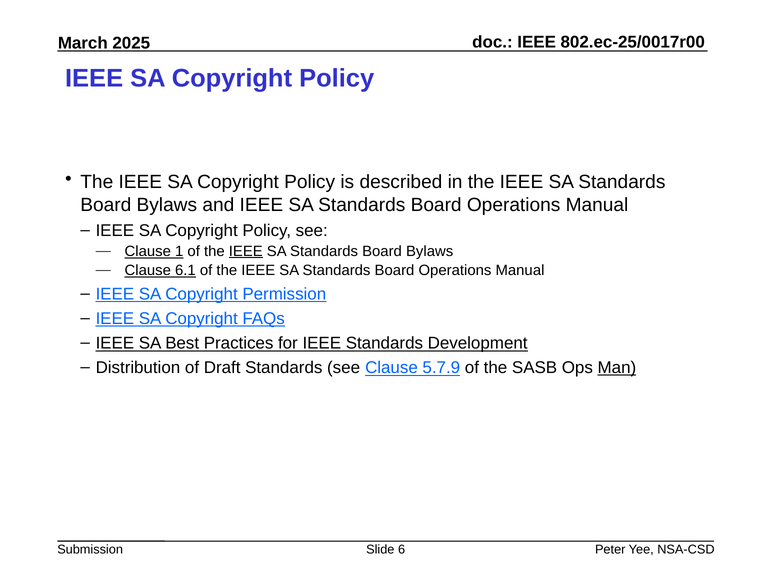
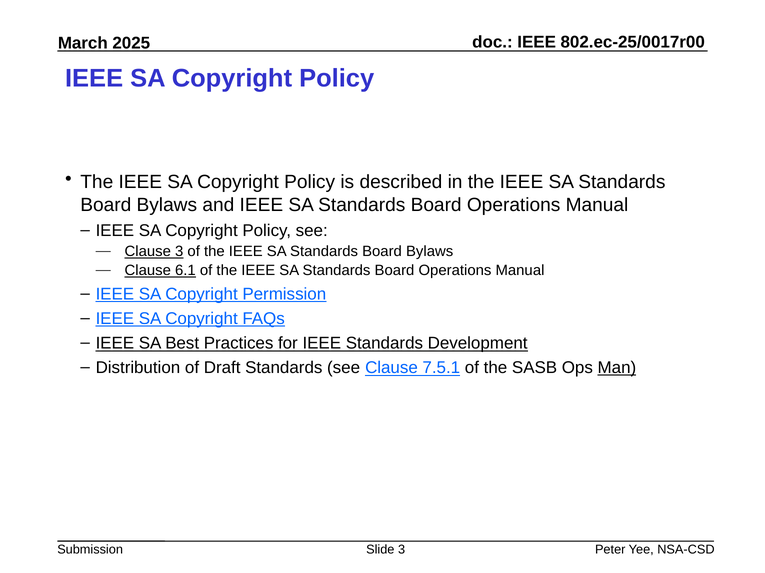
Clause 1: 1 -> 3
IEEE at (246, 252) underline: present -> none
5.7.9: 5.7.9 -> 7.5.1
Slide 6: 6 -> 3
